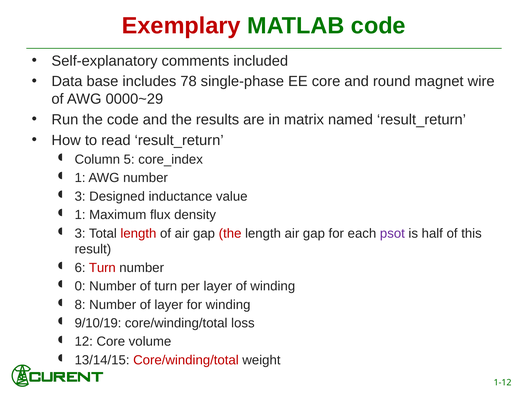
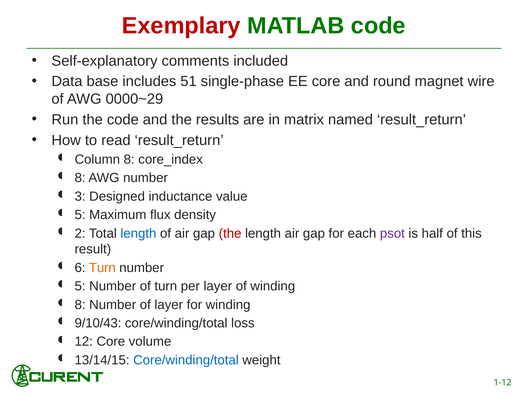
78: 78 -> 51
Column 5: 5 -> 8
1 at (80, 178): 1 -> 8
1 at (80, 215): 1 -> 5
3 at (80, 233): 3 -> 2
length at (138, 233) colour: red -> blue
Turn at (102, 268) colour: red -> orange
0 at (80, 286): 0 -> 5
9/10/19: 9/10/19 -> 9/10/43
Core/winding/total at (186, 360) colour: red -> blue
